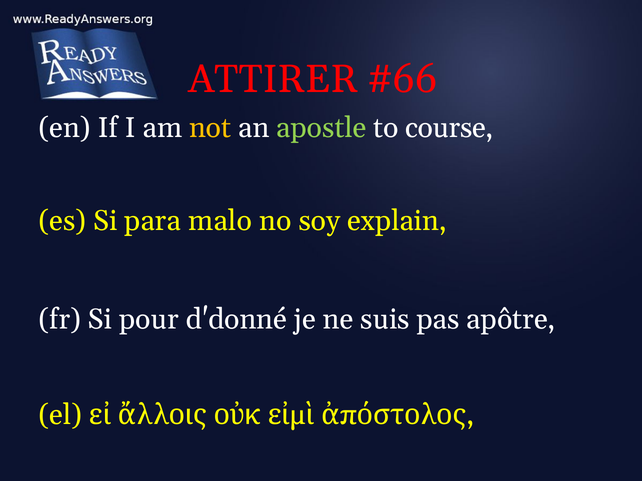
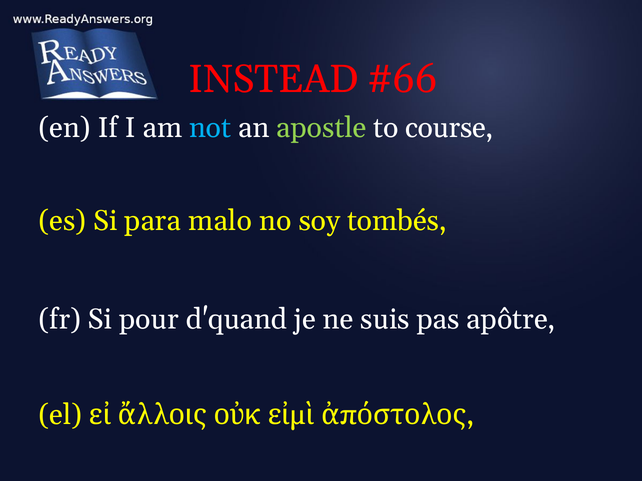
ATTIRER: ATTIRER -> INSTEAD
not colour: yellow -> light blue
explain: explain -> tombés
d'donné: d'donné -> d'quand
